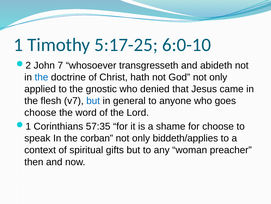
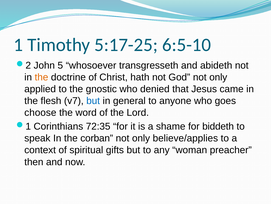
6:0-10: 6:0-10 -> 6:5-10
7: 7 -> 5
the at (41, 77) colour: blue -> orange
57:35: 57:35 -> 72:35
for choose: choose -> biddeth
biddeth/applies: biddeth/applies -> believe/applies
